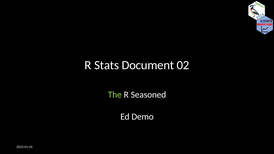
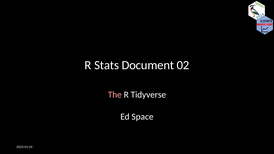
The colour: light green -> pink
Seasoned: Seasoned -> Tidyverse
Demo: Demo -> Space
